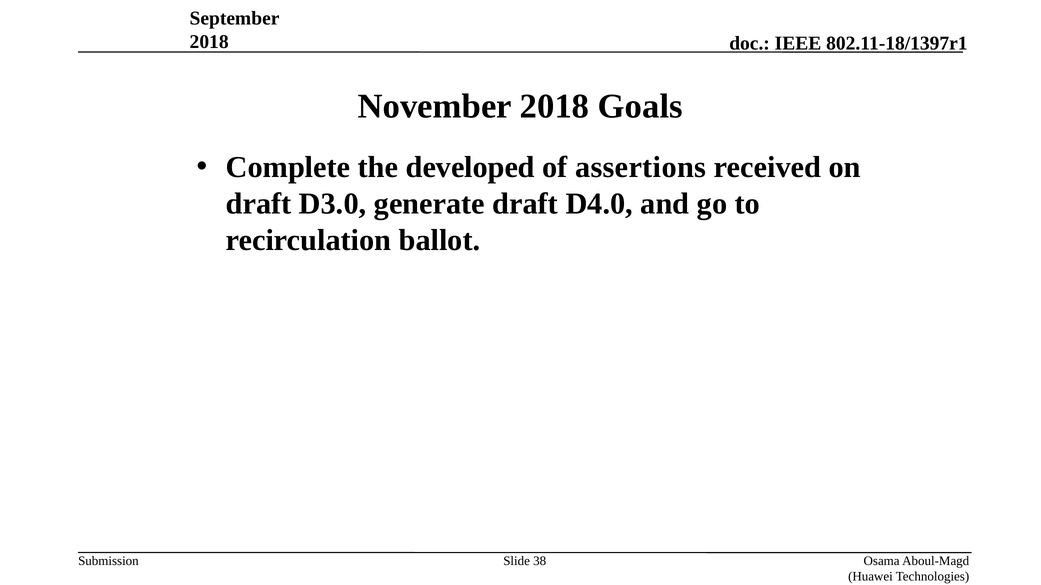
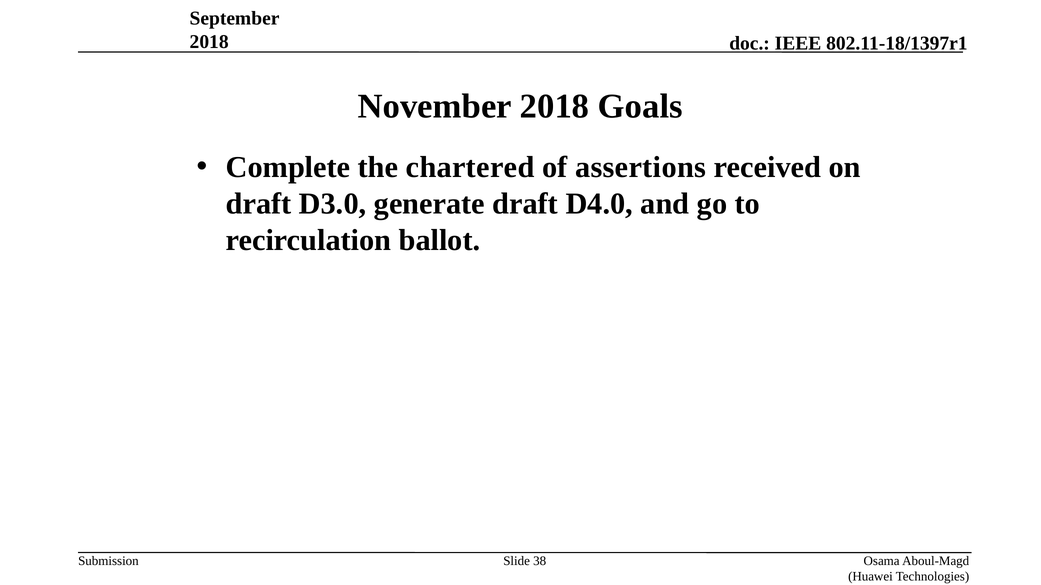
developed: developed -> chartered
